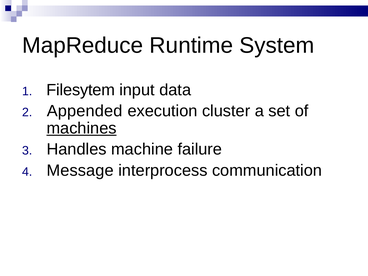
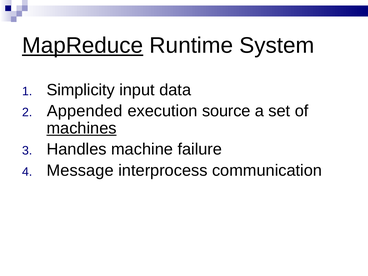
MapReduce underline: none -> present
Filesytem: Filesytem -> Simplicity
cluster: cluster -> source
